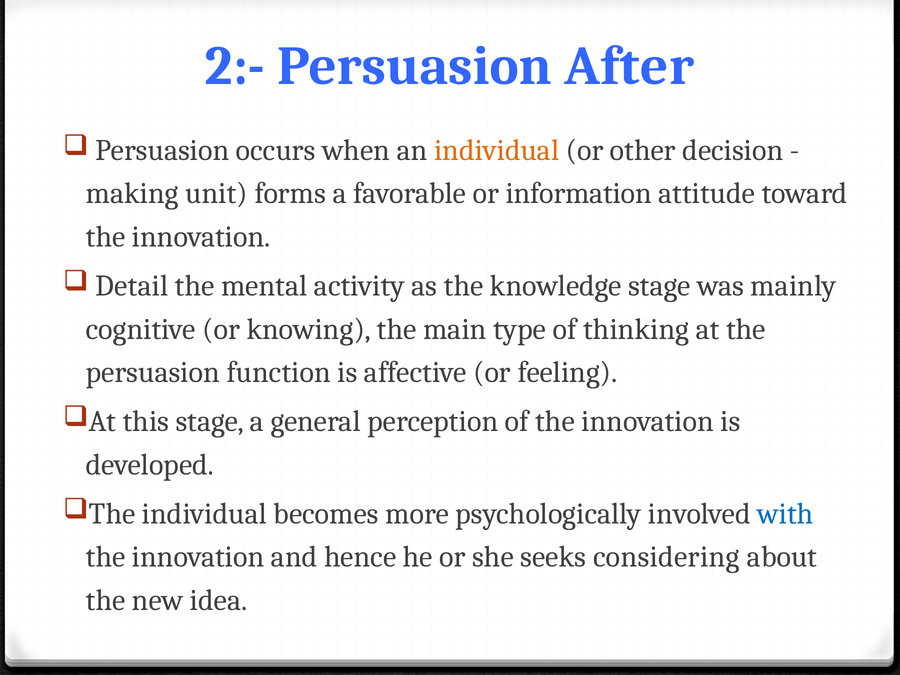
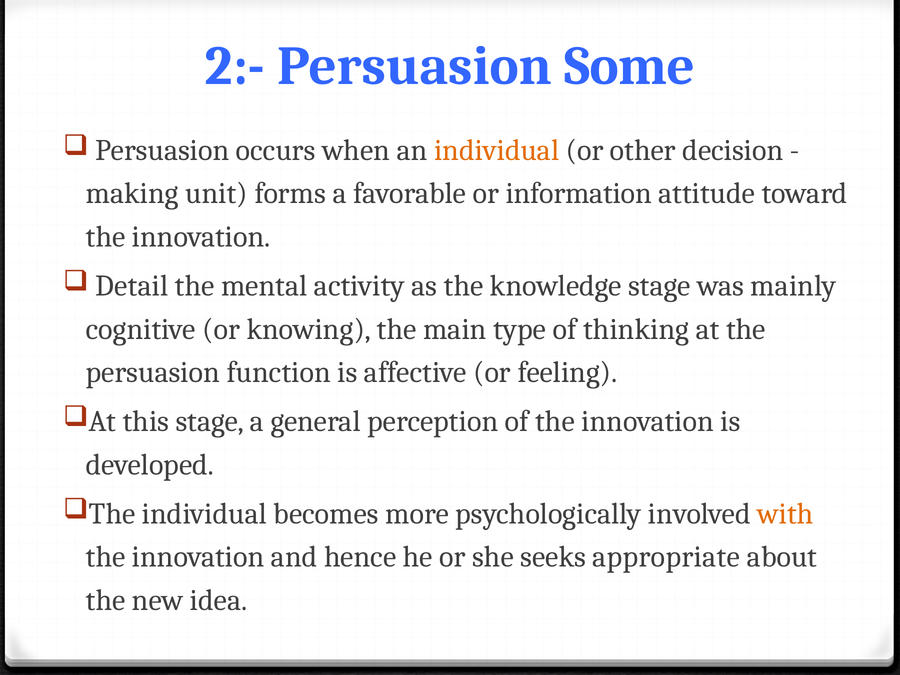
After: After -> Some
with colour: blue -> orange
considering: considering -> appropriate
